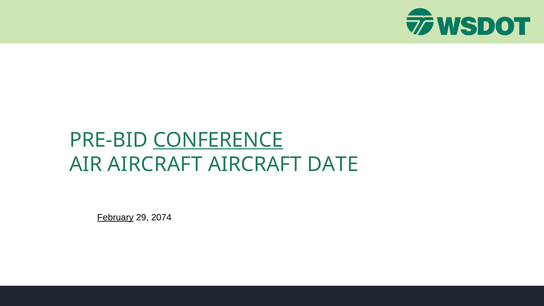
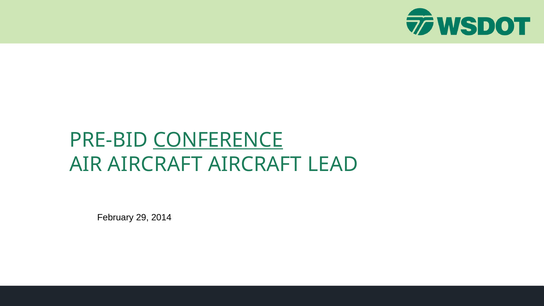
DATE: DATE -> LEAD
February underline: present -> none
2074: 2074 -> 2014
